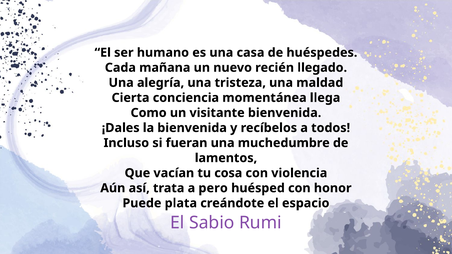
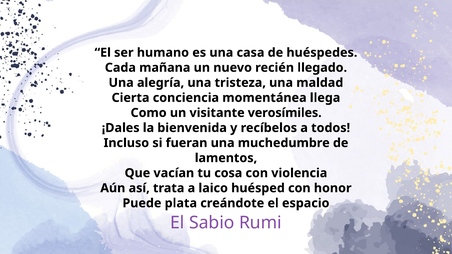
visitante bienvenida: bienvenida -> verosímiles
pero: pero -> laico
